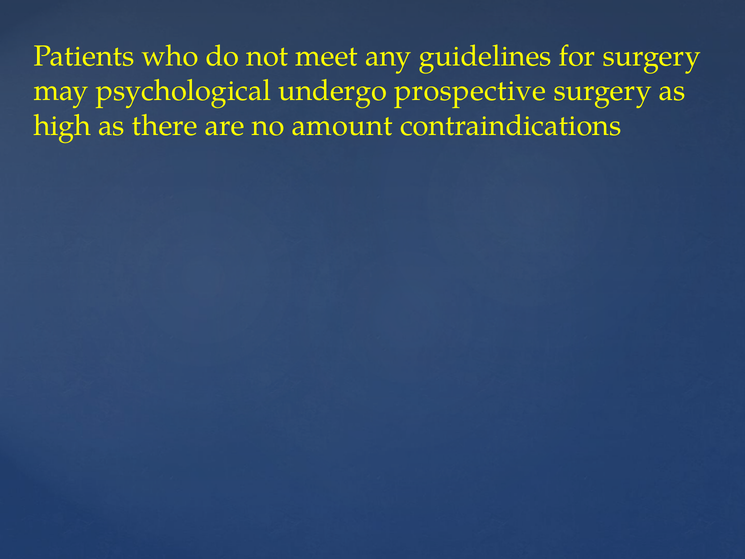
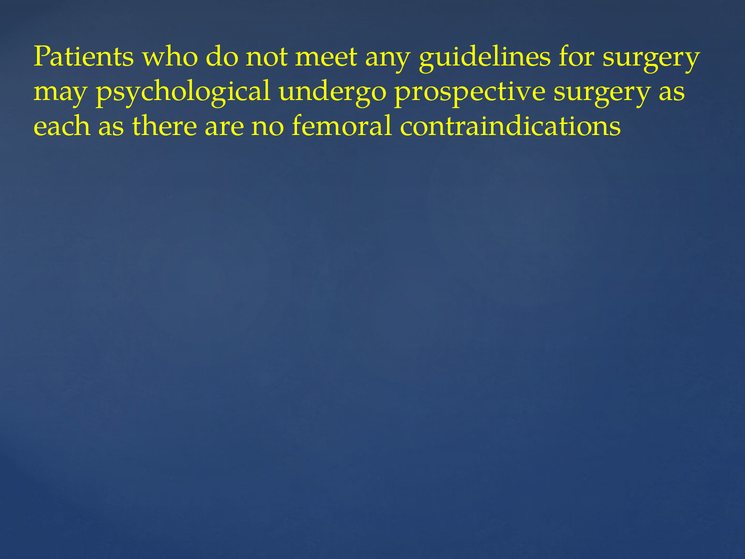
high: high -> each
amount: amount -> femoral
